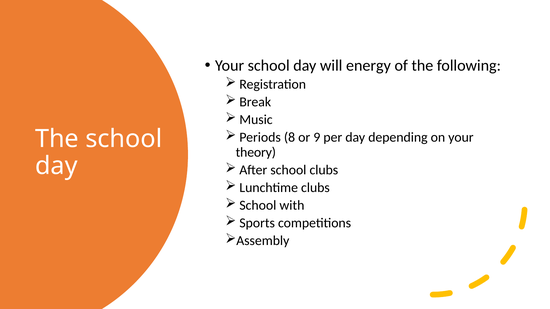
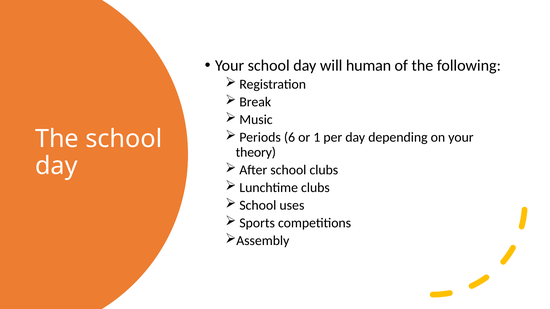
energy: energy -> human
8: 8 -> 6
9: 9 -> 1
with: with -> uses
